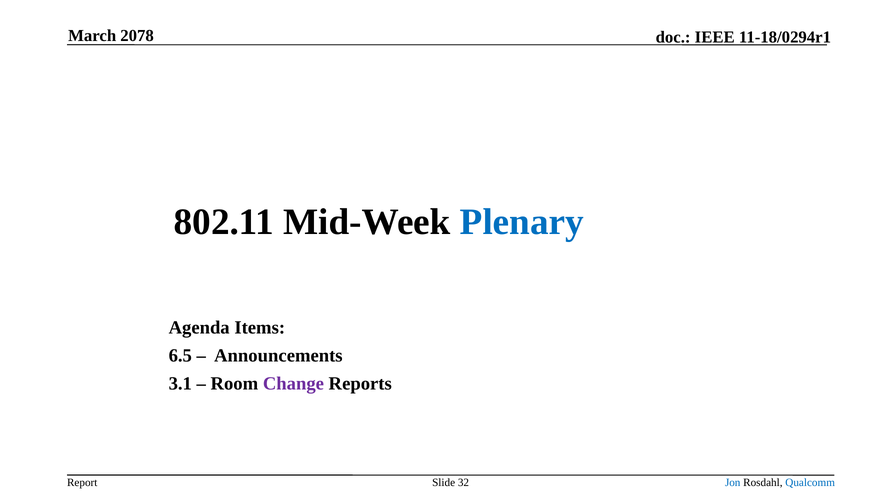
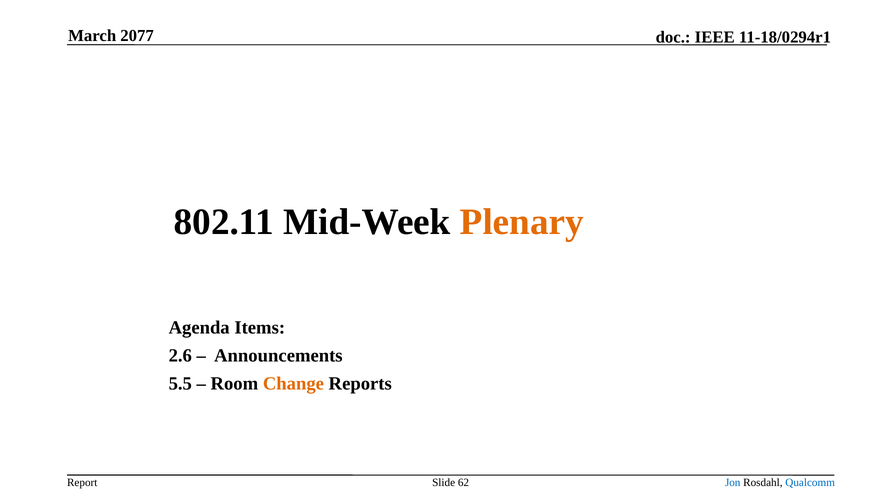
2078: 2078 -> 2077
Plenary colour: blue -> orange
6.5: 6.5 -> 2.6
3.1: 3.1 -> 5.5
Change colour: purple -> orange
32: 32 -> 62
